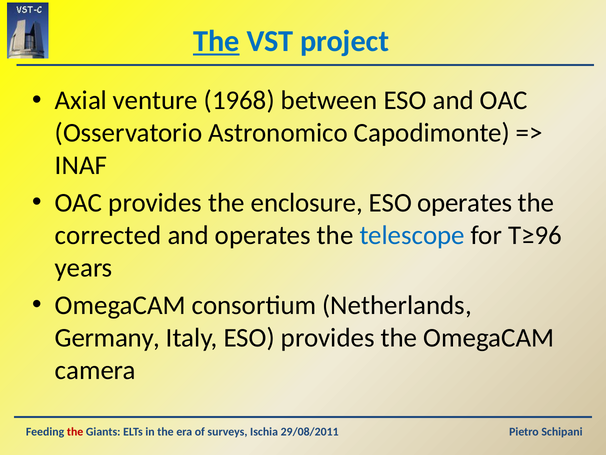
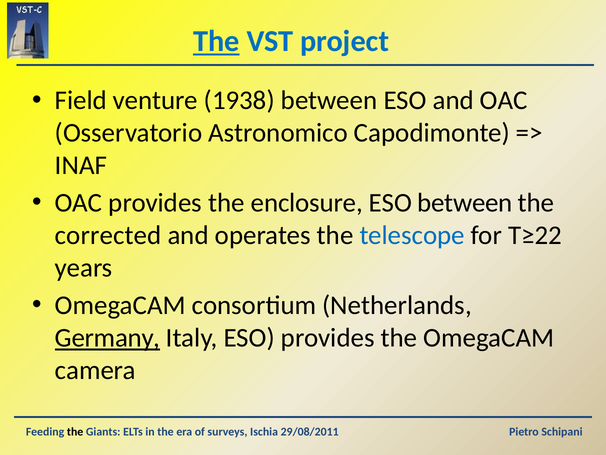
Axial: Axial -> Field
1968: 1968 -> 1938
ESO operates: operates -> between
T≥96: T≥96 -> T≥22
Germany underline: none -> present
the at (75, 432) colour: red -> black
